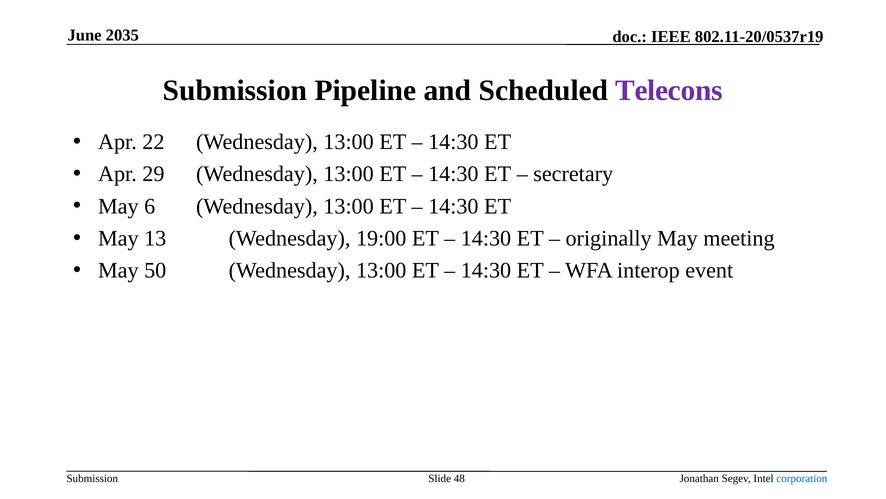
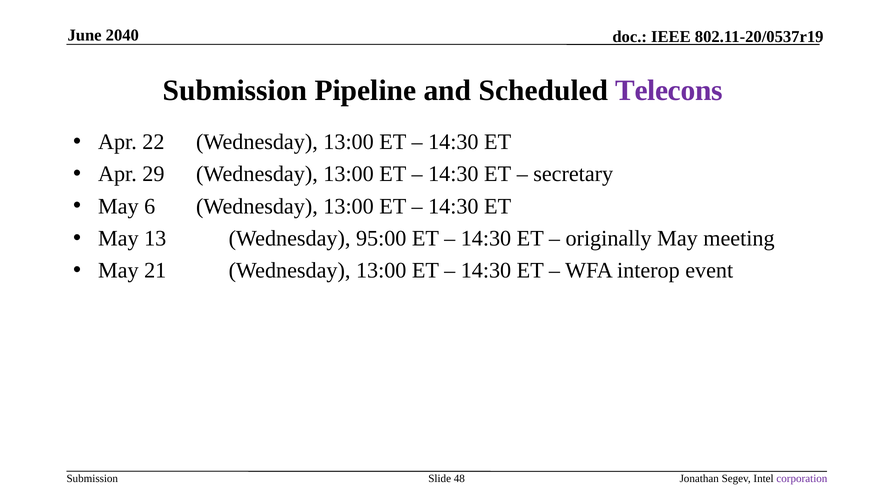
2035: 2035 -> 2040
19:00: 19:00 -> 95:00
50: 50 -> 21
corporation colour: blue -> purple
